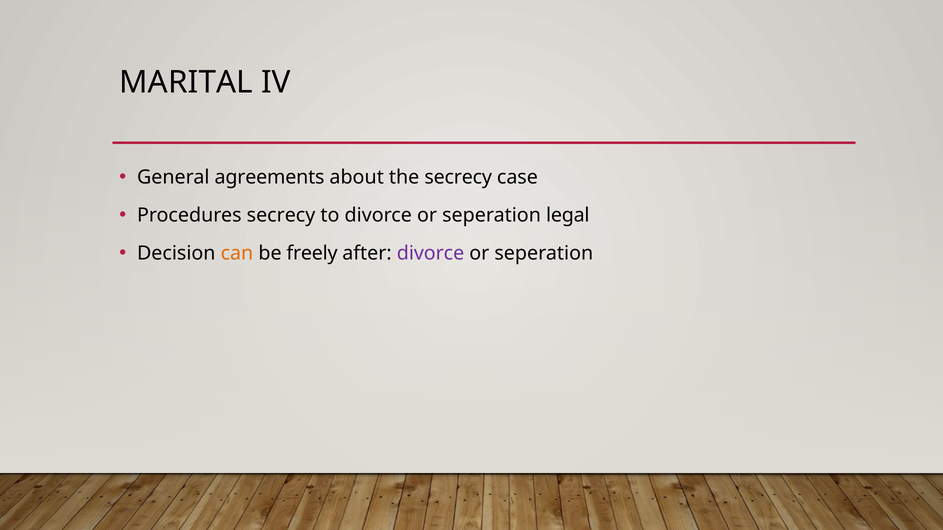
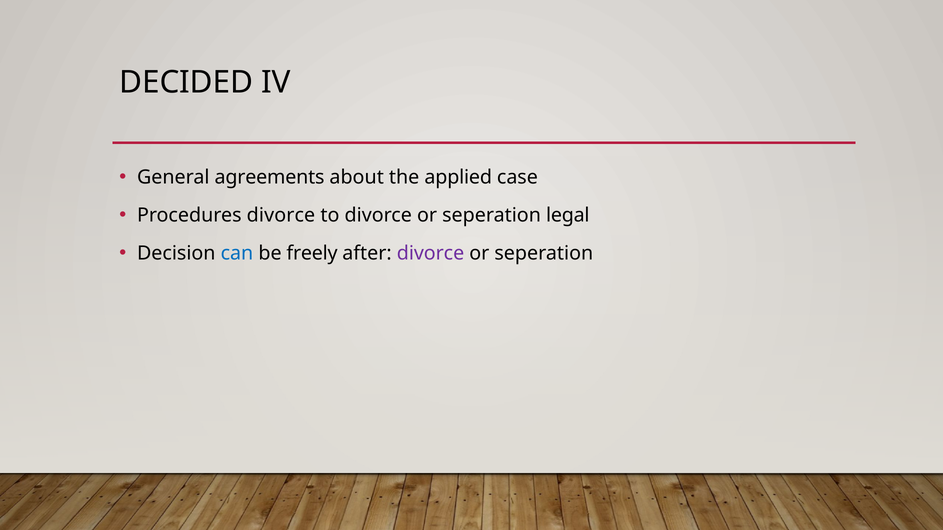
MARITAL: MARITAL -> DECIDED
the secrecy: secrecy -> applied
Procedures secrecy: secrecy -> divorce
can colour: orange -> blue
